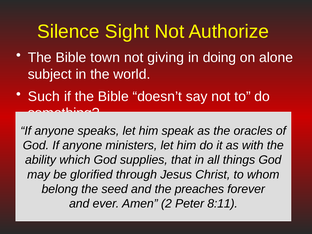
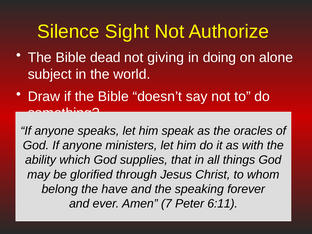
town: town -> dead
Such: Such -> Draw
seed: seed -> have
preaches: preaches -> speaking
2: 2 -> 7
8:11: 8:11 -> 6:11
